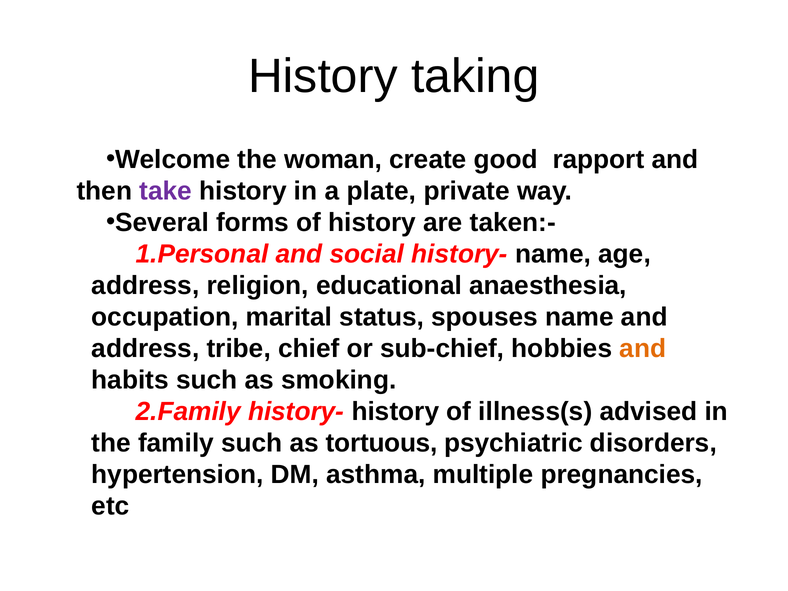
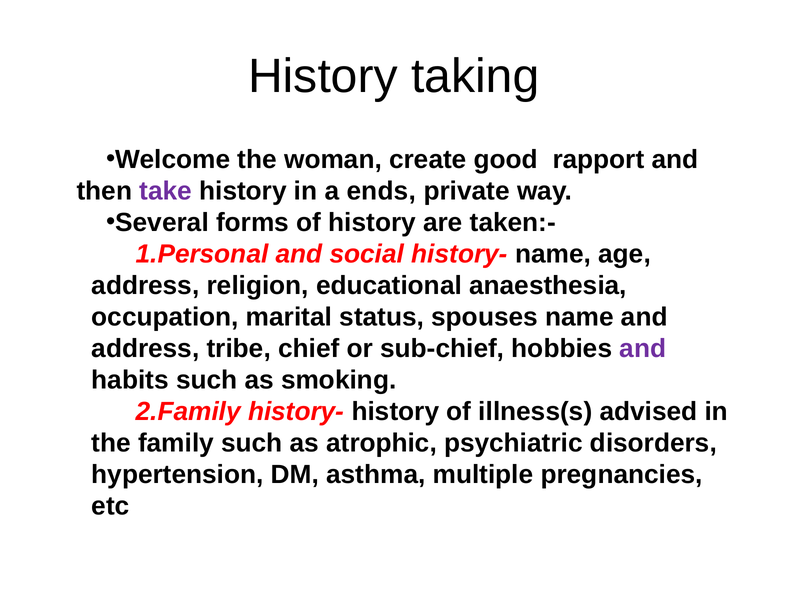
plate: plate -> ends
and at (643, 349) colour: orange -> purple
tortuous: tortuous -> atrophic
